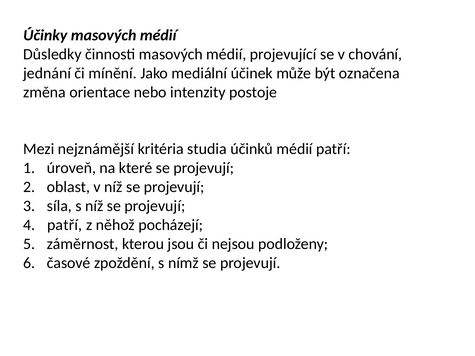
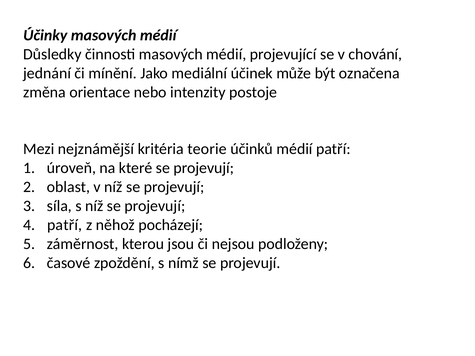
studia: studia -> teorie
